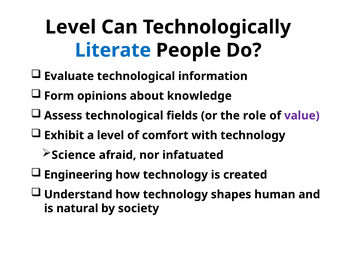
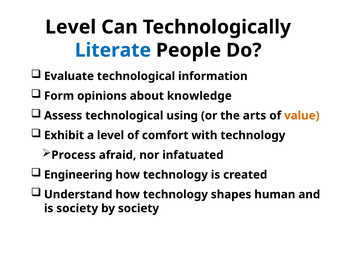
fields: fields -> using
role: role -> arts
value colour: purple -> orange
Science: Science -> Process
is natural: natural -> society
